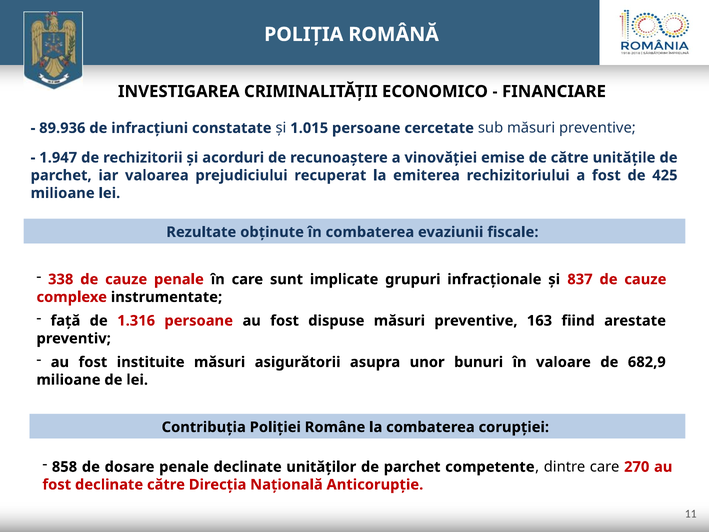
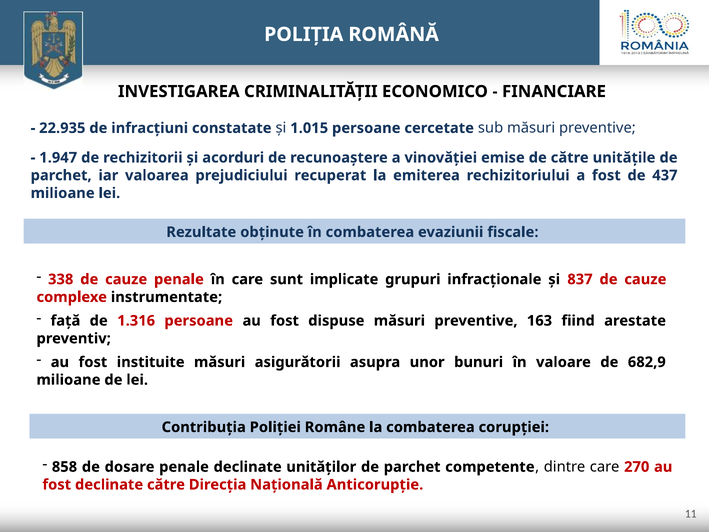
89.936: 89.936 -> 22.935
425: 425 -> 437
